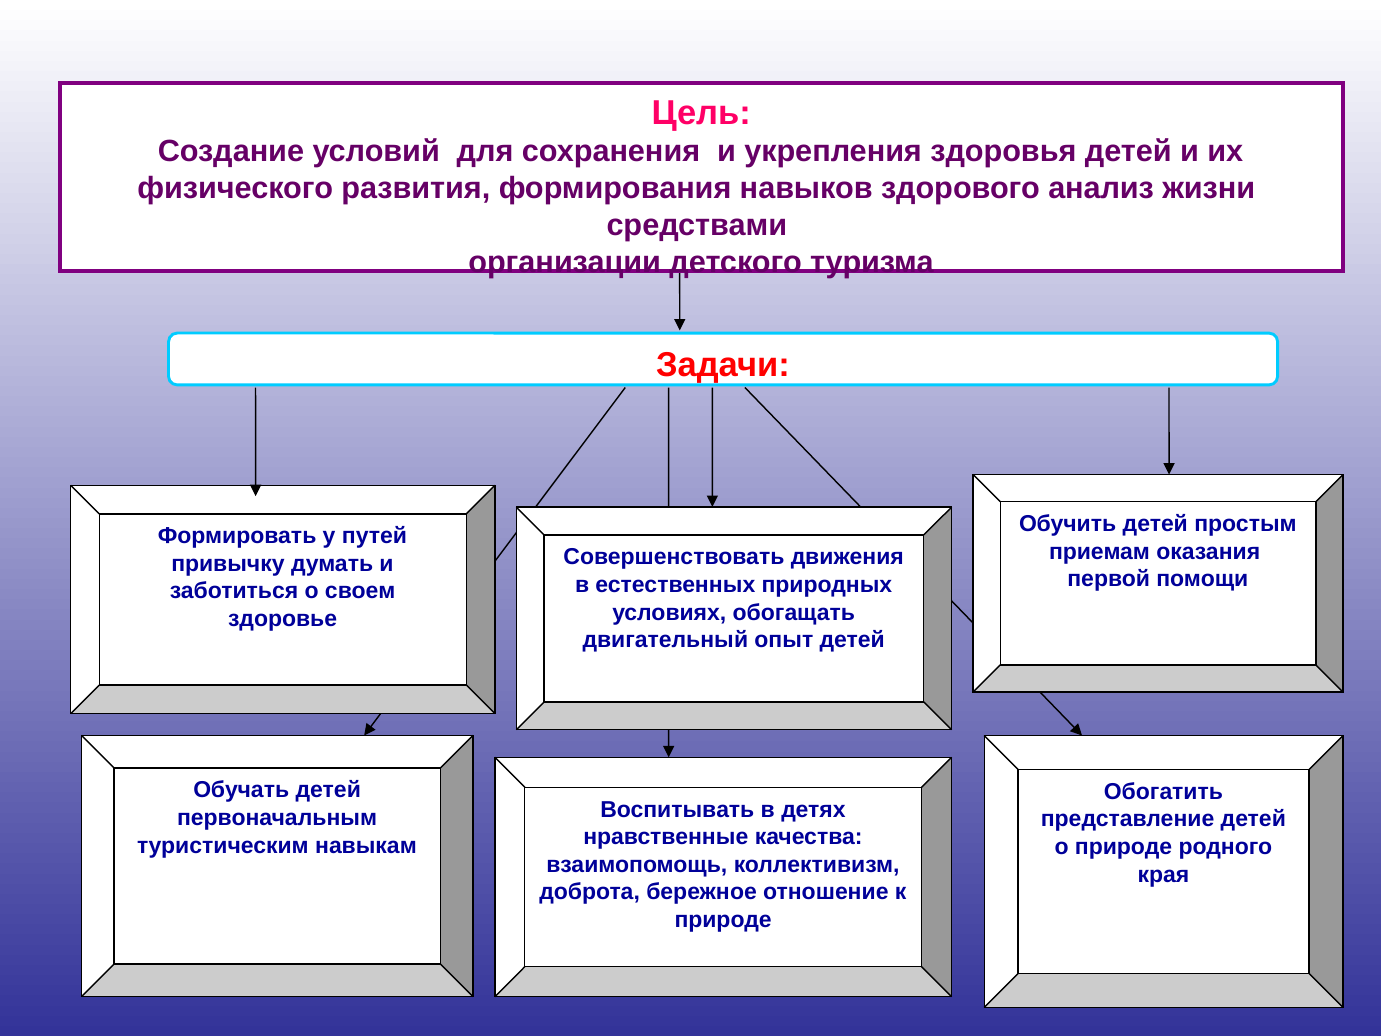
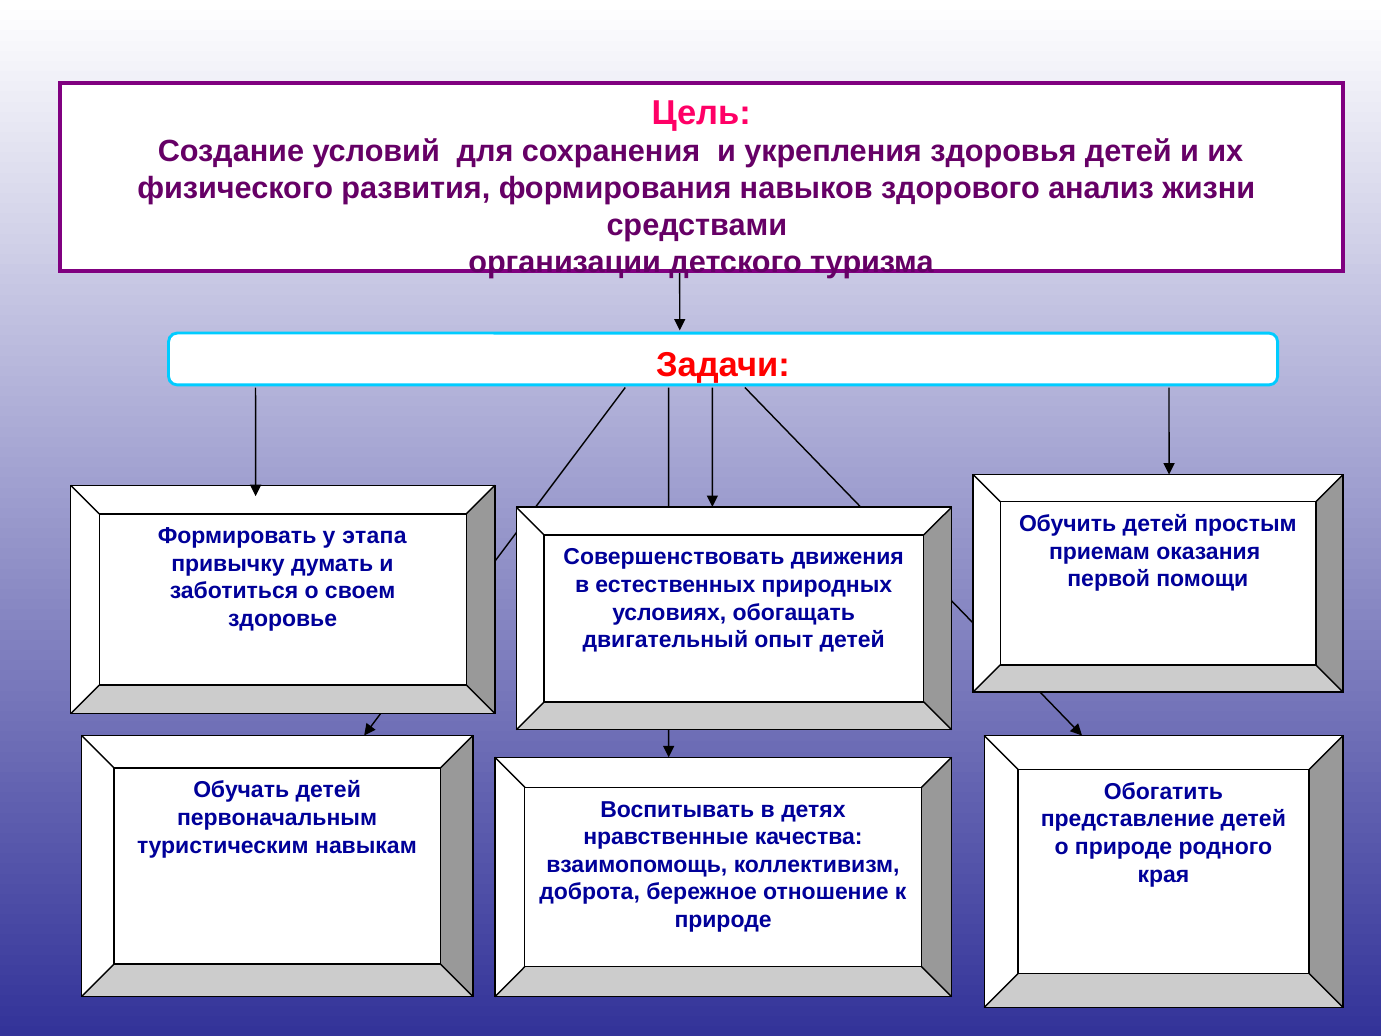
путей: путей -> этапа
